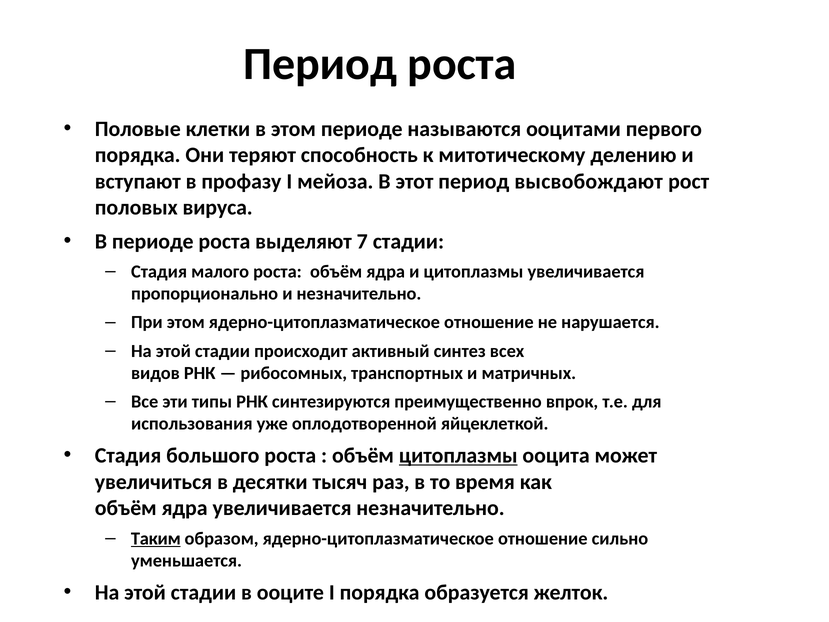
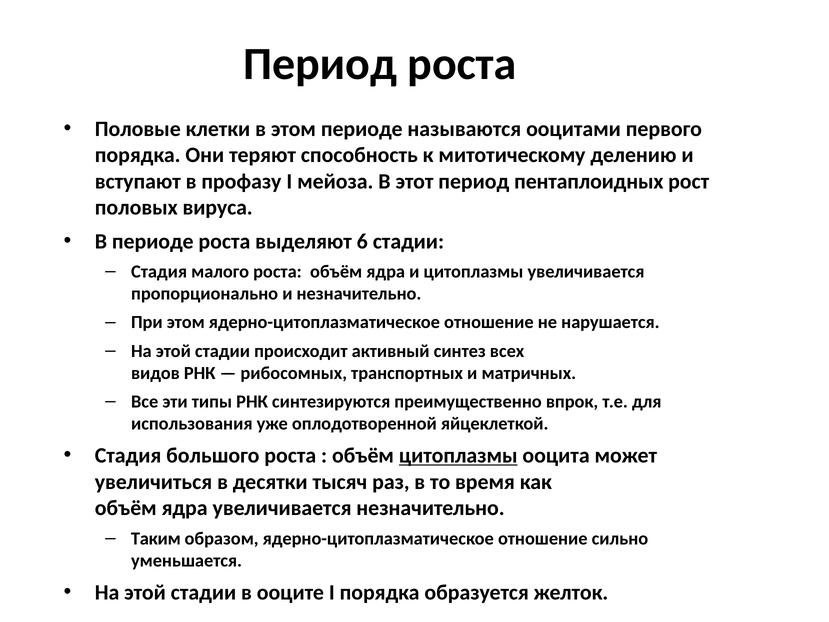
высвобождают: высвобождают -> пентаплоидных
7: 7 -> 6
Таким underline: present -> none
